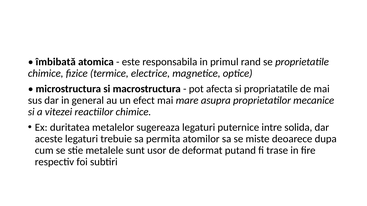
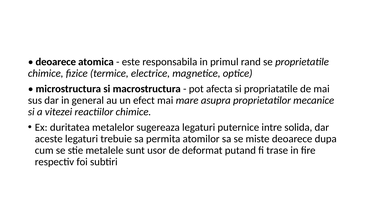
îmbibată at (56, 62): îmbibată -> deoarece
